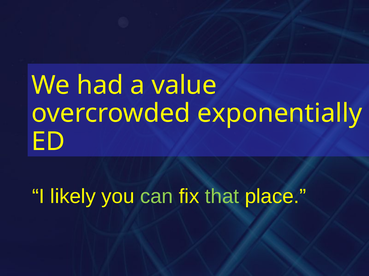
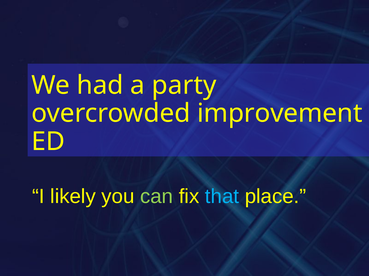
value: value -> party
exponentially: exponentially -> improvement
that colour: light green -> light blue
